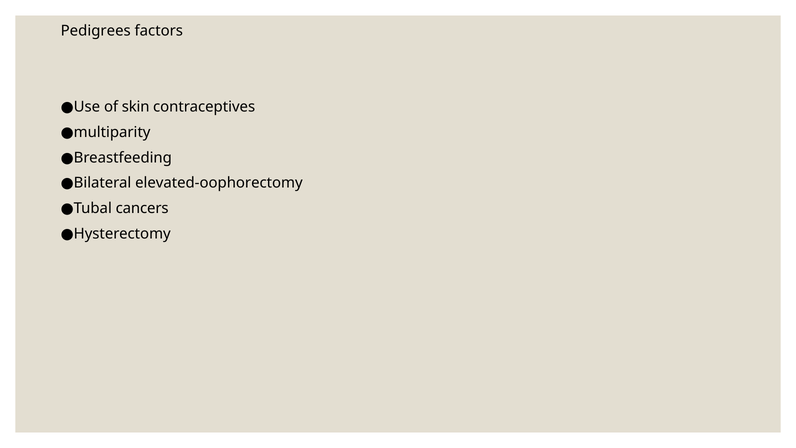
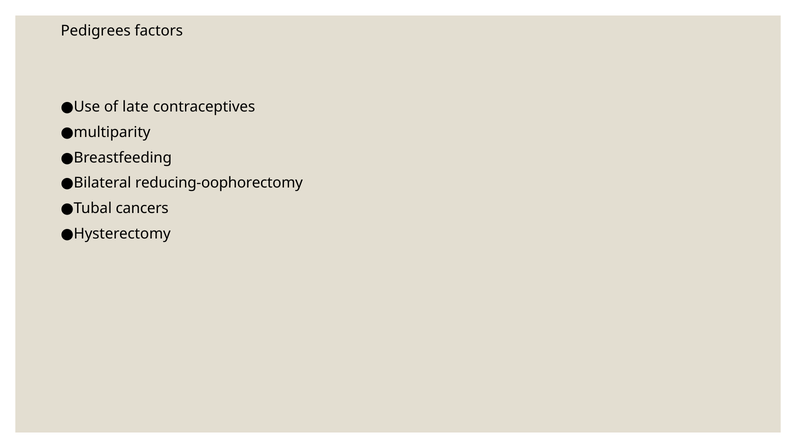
skin: skin -> late
elevated-oophorectomy: elevated-oophorectomy -> reducing-oophorectomy
